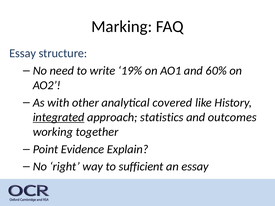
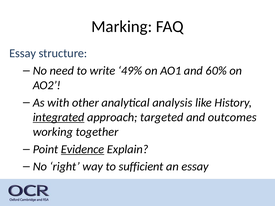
19%: 19% -> 49%
covered: covered -> analysis
statistics: statistics -> targeted
Evidence underline: none -> present
